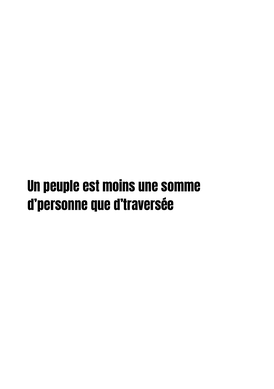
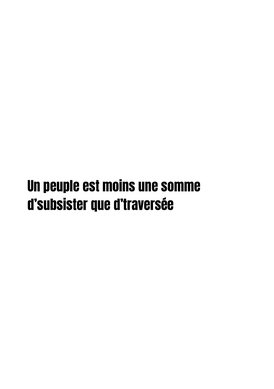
d’personne: d’personne -> d’subsister
